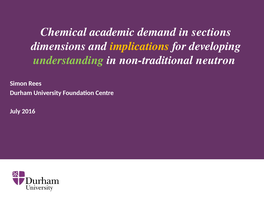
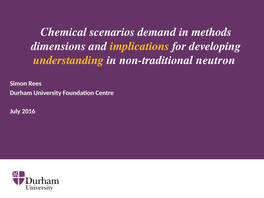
academic: academic -> scenarios
sections: sections -> methods
understanding colour: light green -> yellow
